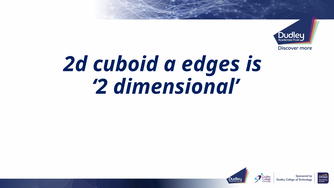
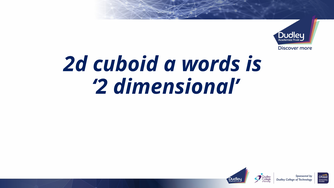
edges: edges -> words
